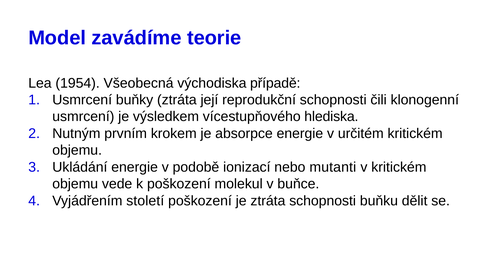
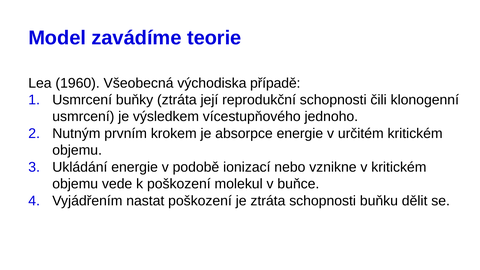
1954: 1954 -> 1960
hlediska: hlediska -> jednoho
mutanti: mutanti -> vznikne
století: století -> nastat
